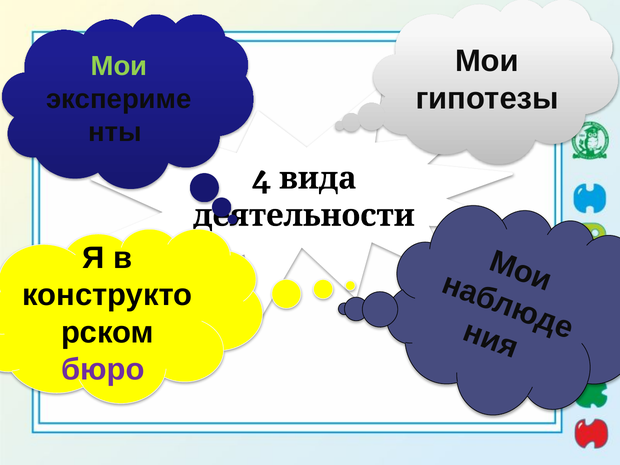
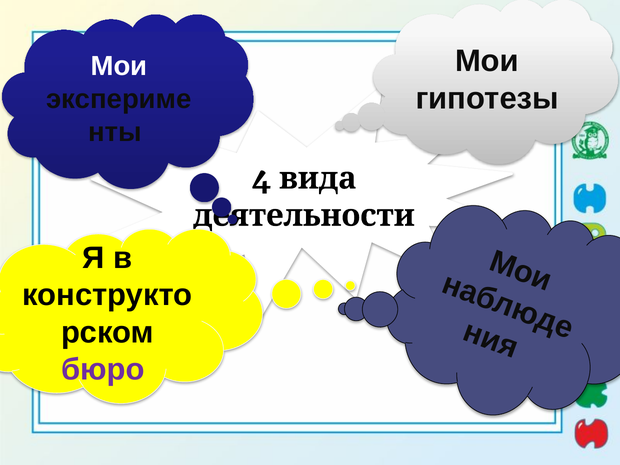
Мои at (119, 66) colour: light green -> white
